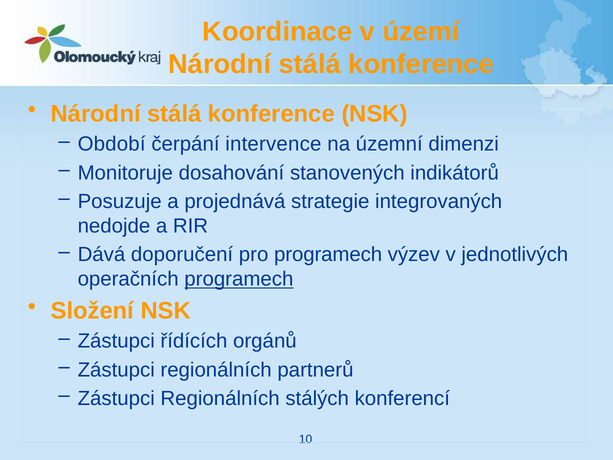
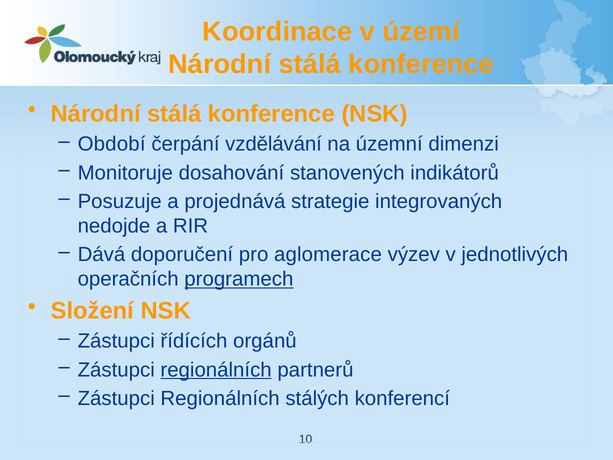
intervence: intervence -> vzdělávání
pro programech: programech -> aglomerace
regionálních at (216, 370) underline: none -> present
